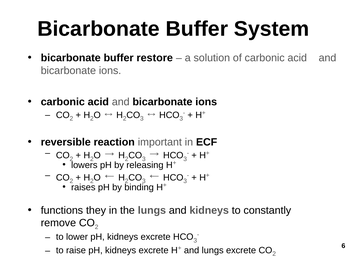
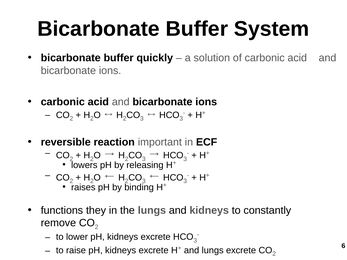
restore: restore -> quickly
